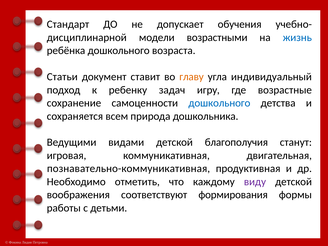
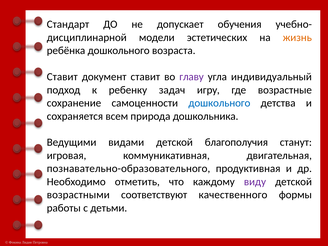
возрастными: возрастными -> эстетических
жизнь colour: blue -> orange
Статьи at (62, 77): Статьи -> Ставит
главу colour: orange -> purple
познавательно-коммуникативная: познавательно-коммуникативная -> познавательно-образовательного
воображения: воображения -> возрастными
формирования: формирования -> качественного
